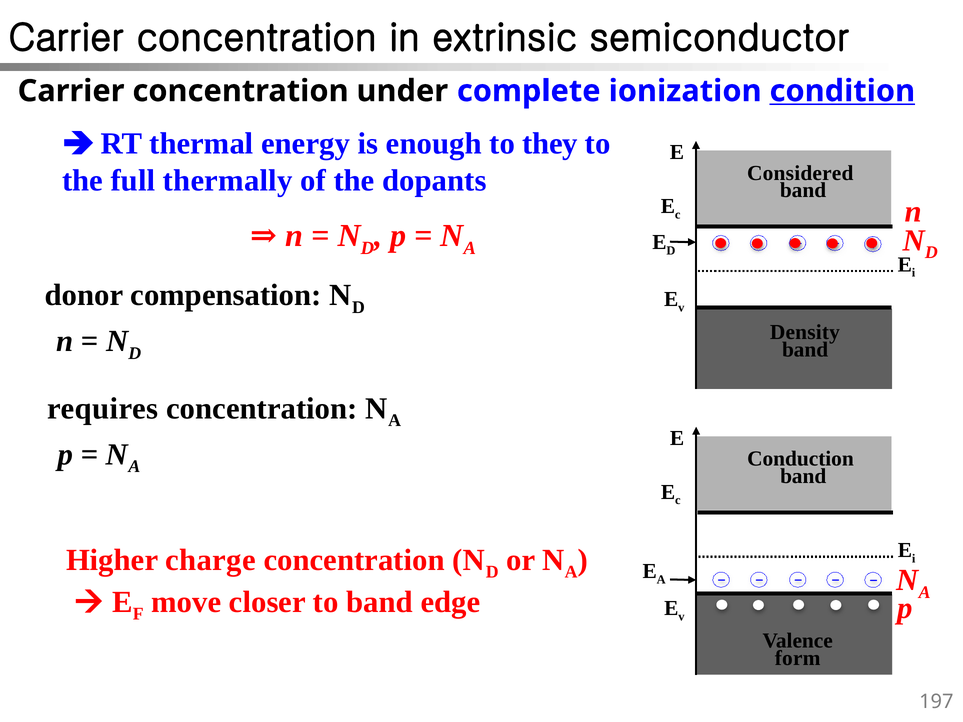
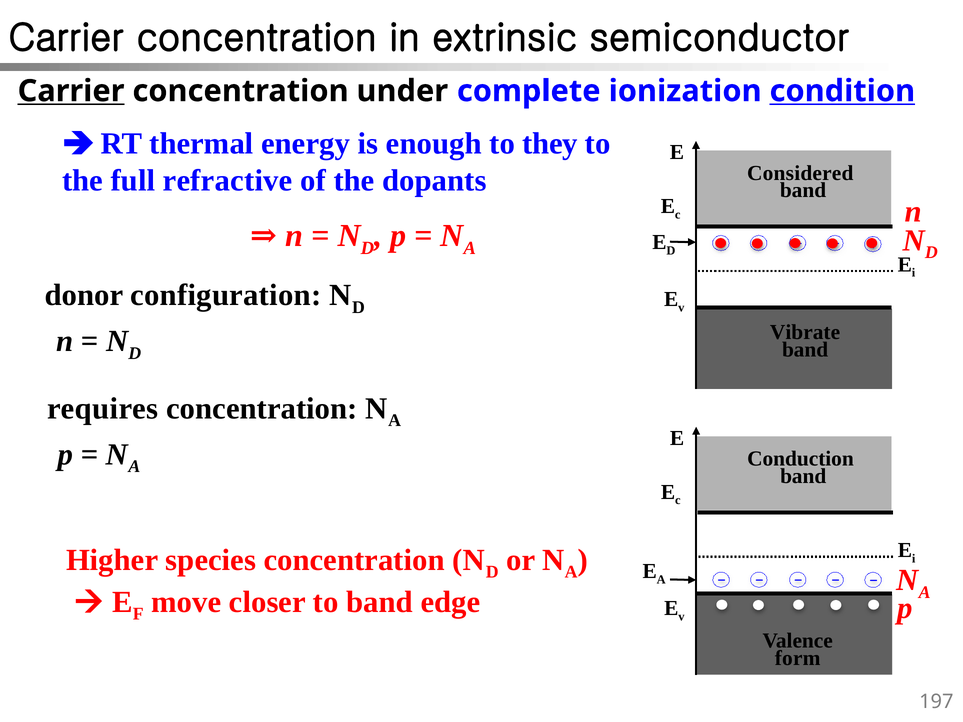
Carrier at (71, 91) underline: none -> present
thermally: thermally -> refractive
compensation: compensation -> configuration
Density: Density -> Vibrate
charge: charge -> species
